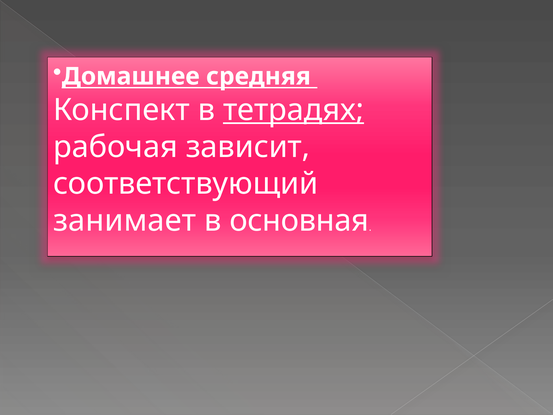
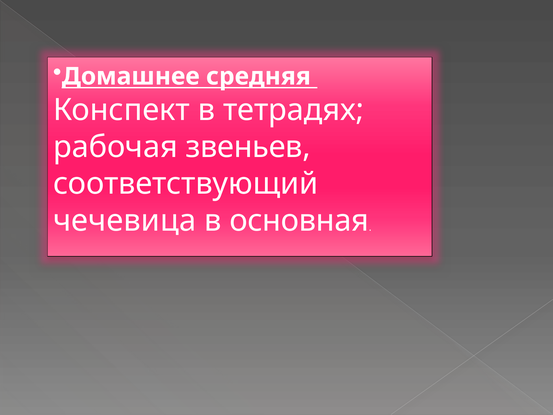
тетрадях underline: present -> none
зависит: зависит -> звеньев
занимает: занимает -> чечевица
